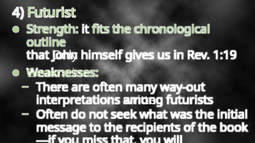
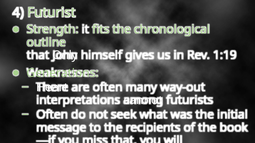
Three: Three -> Heart
written: written -> cannot
